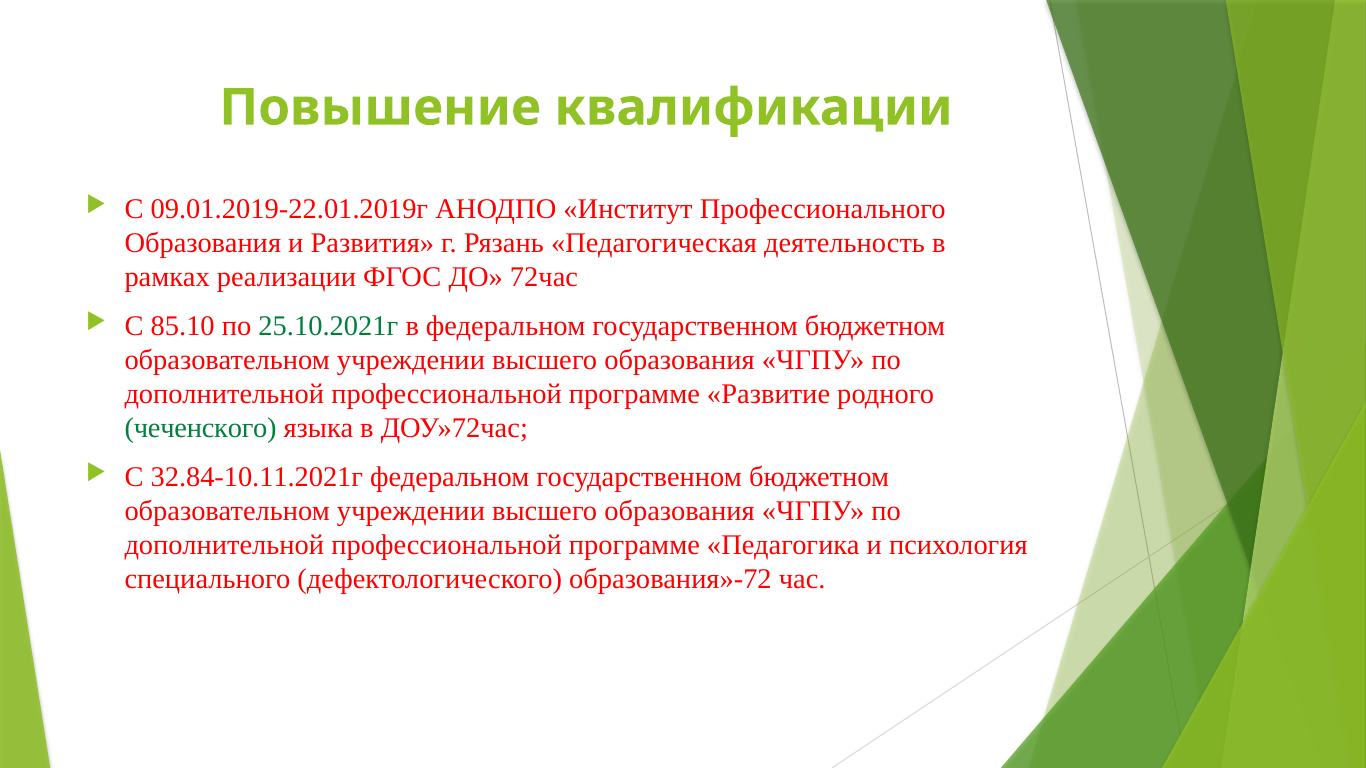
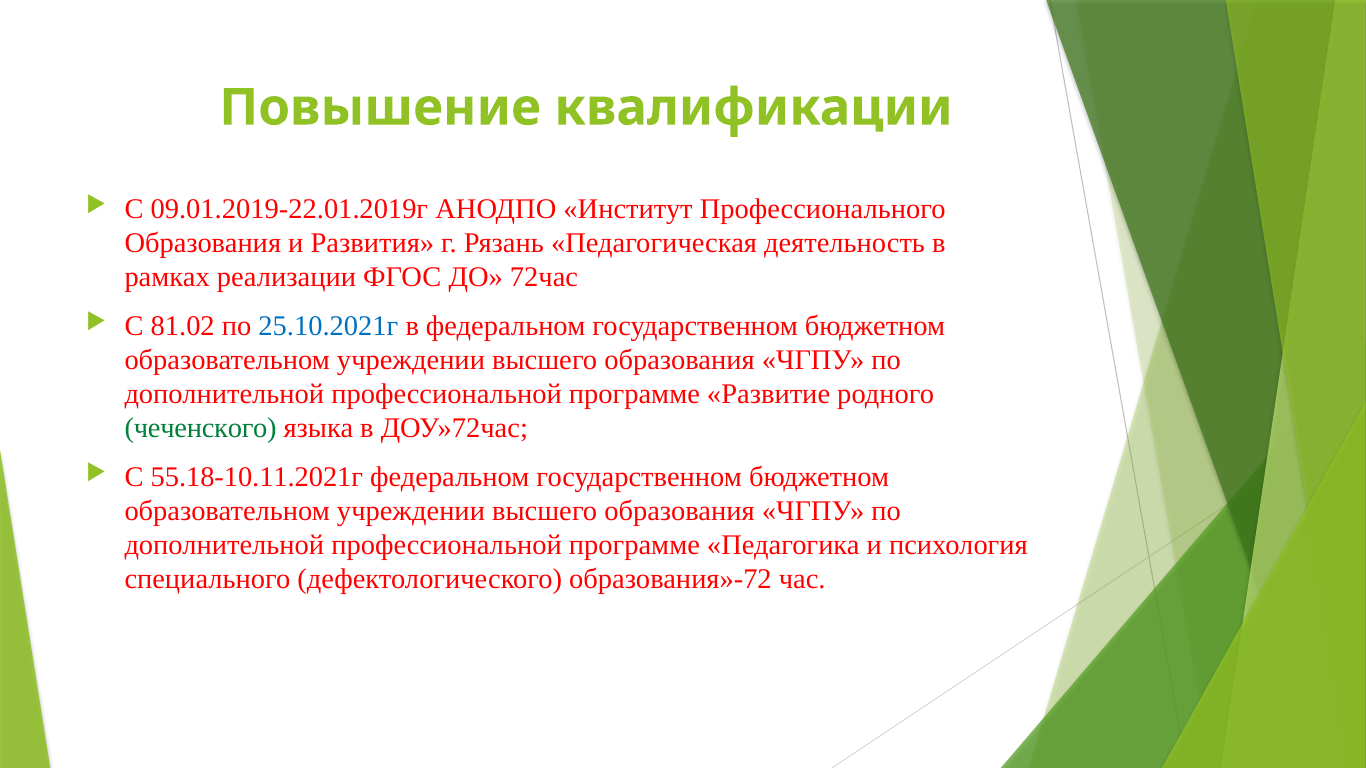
85.10: 85.10 -> 81.02
25.10.2021г colour: green -> blue
32.84-10.11.2021г: 32.84-10.11.2021г -> 55.18-10.11.2021г
